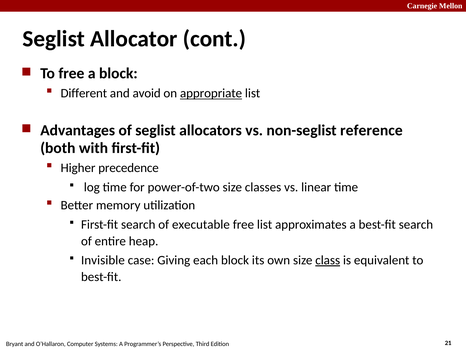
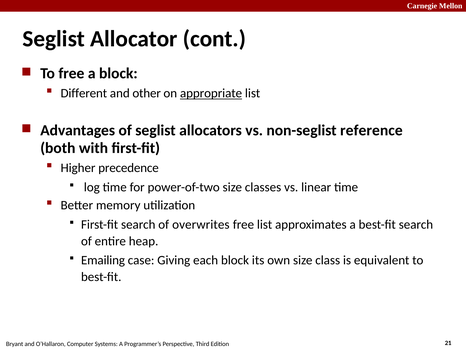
avoid: avoid -> other
executable: executable -> overwrites
Invisible: Invisible -> Emailing
class underline: present -> none
